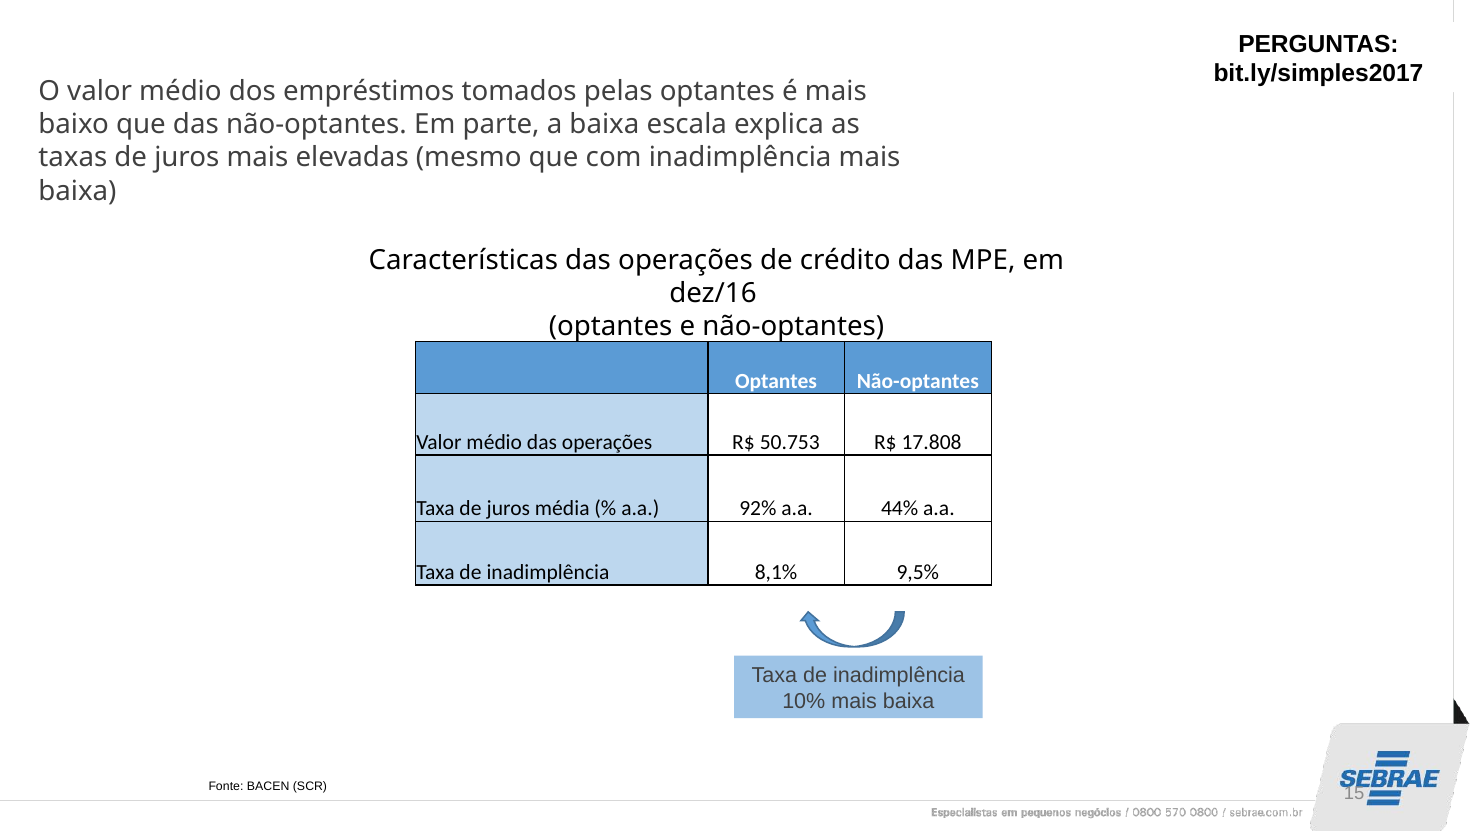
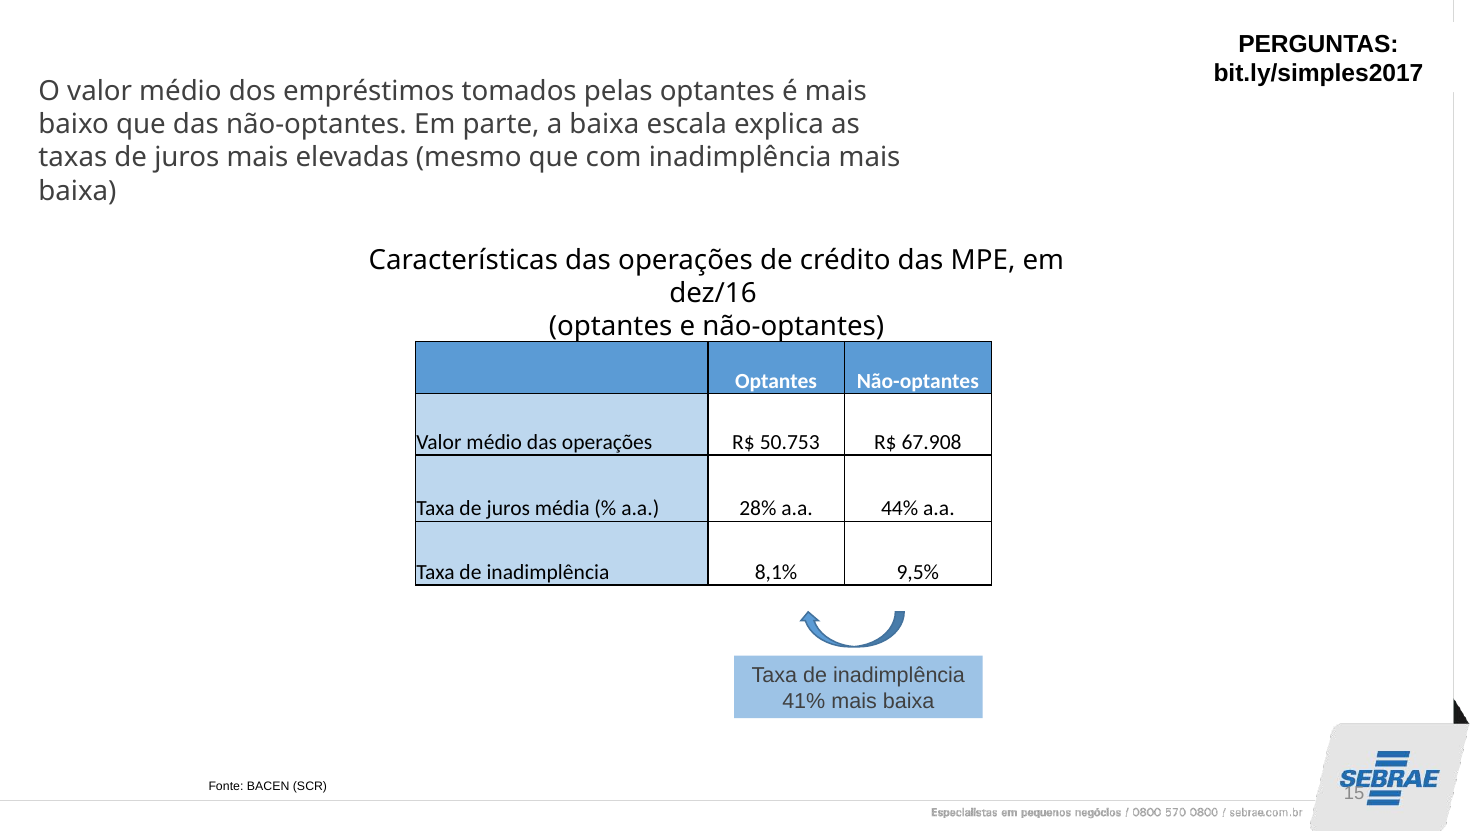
17.808: 17.808 -> 67.908
92%: 92% -> 28%
10%: 10% -> 41%
